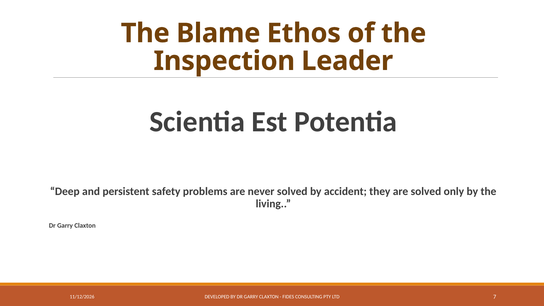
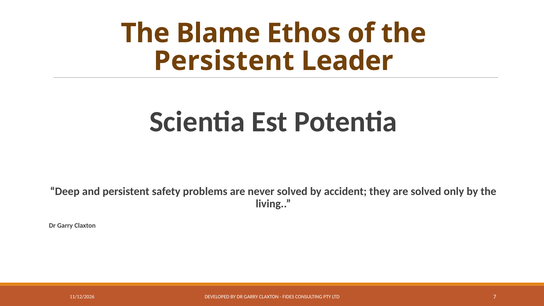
Inspection at (224, 61): Inspection -> Persistent
